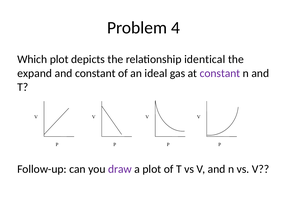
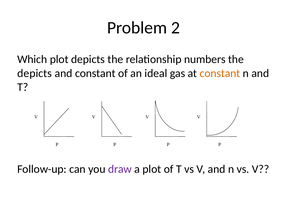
4: 4 -> 2
identical: identical -> numbers
expand at (35, 73): expand -> depicts
constant at (220, 73) colour: purple -> orange
